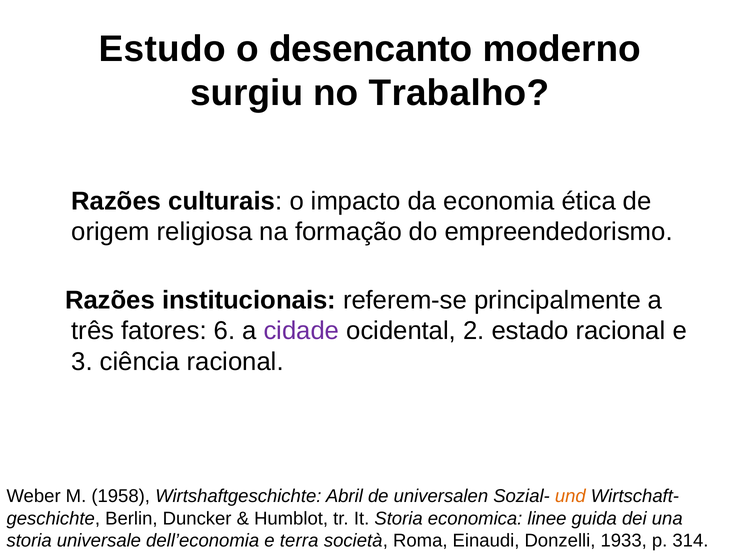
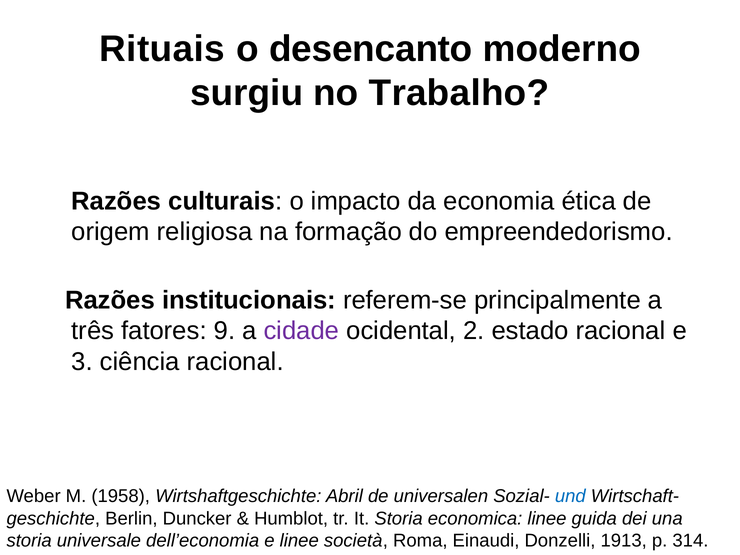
Estudo: Estudo -> Rituais
6: 6 -> 9
und colour: orange -> blue
e terra: terra -> linee
1933: 1933 -> 1913
